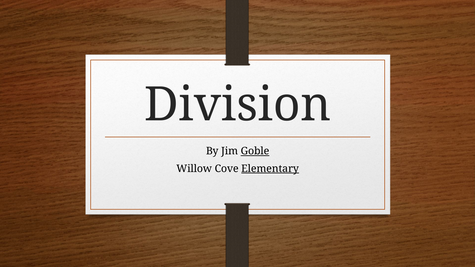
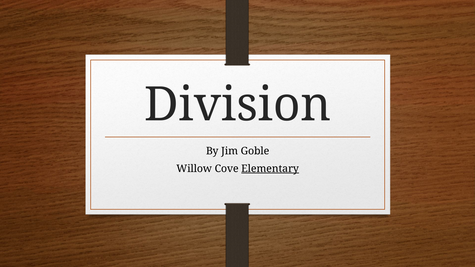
Goble underline: present -> none
